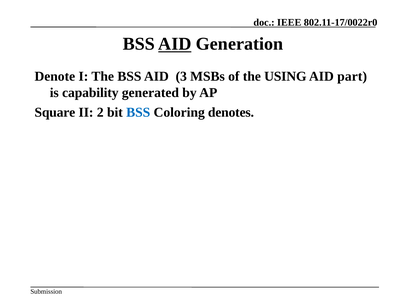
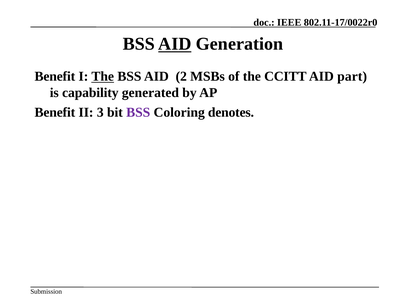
Denote at (55, 77): Denote -> Benefit
The at (103, 77) underline: none -> present
3: 3 -> 2
USING: USING -> CCITT
Square at (55, 112): Square -> Benefit
2: 2 -> 3
BSS at (138, 112) colour: blue -> purple
